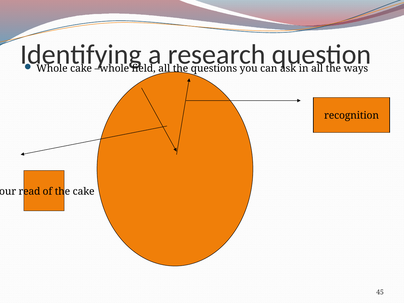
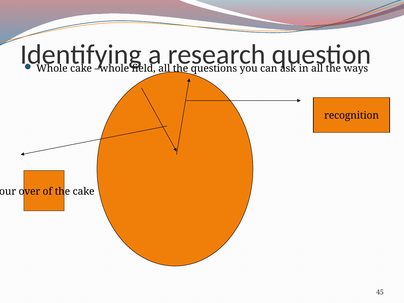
read: read -> over
